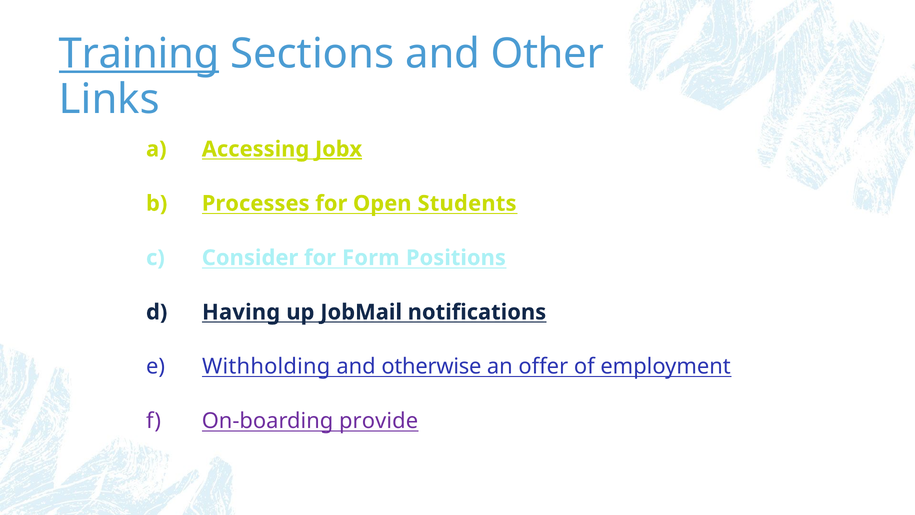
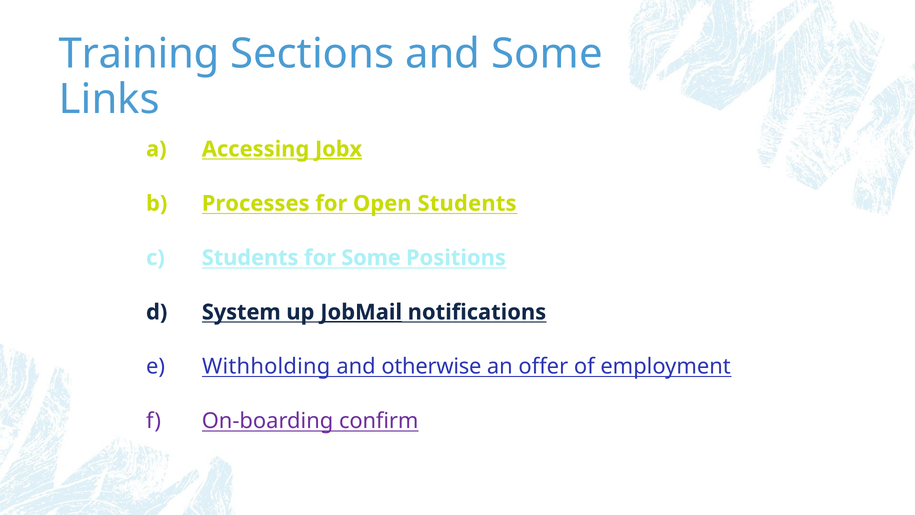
Training underline: present -> none
and Other: Other -> Some
Consider at (250, 258): Consider -> Students
for Form: Form -> Some
Having: Having -> System
JobMail underline: none -> present
provide: provide -> confirm
